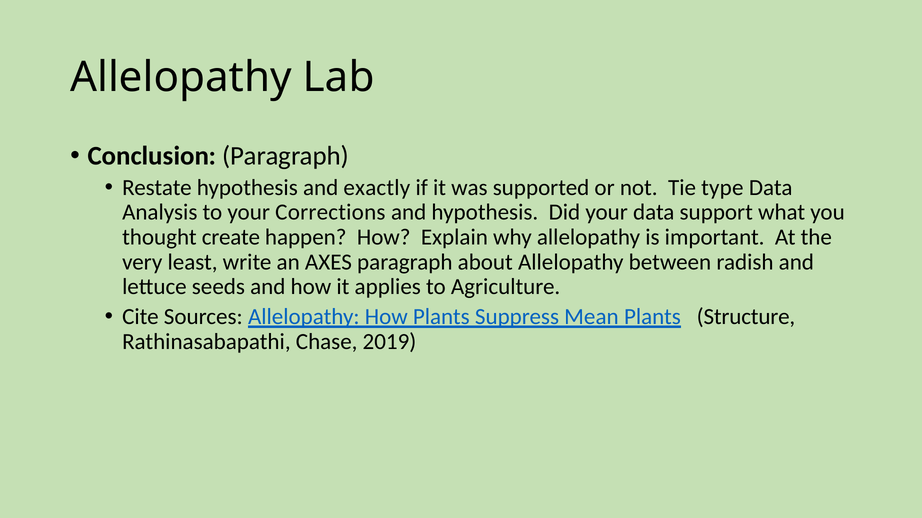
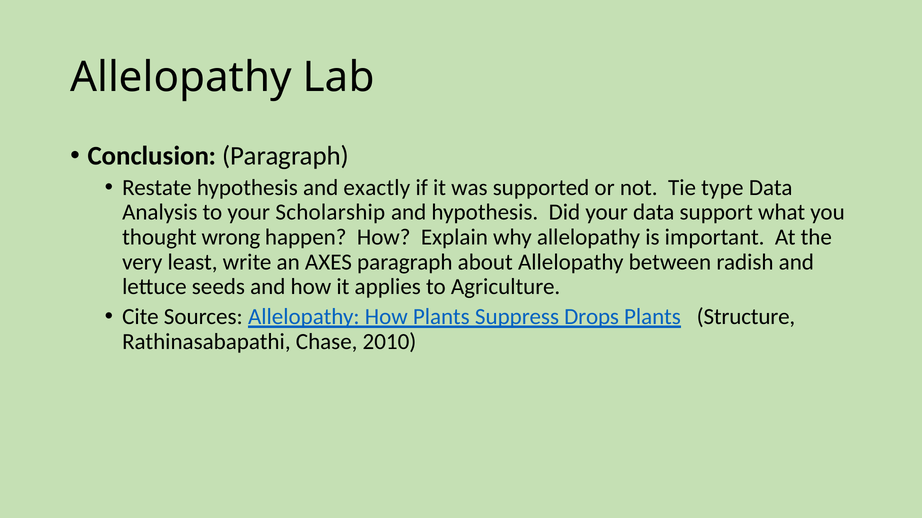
Corrections: Corrections -> Scholarship
create: create -> wrong
Mean: Mean -> Drops
2019: 2019 -> 2010
